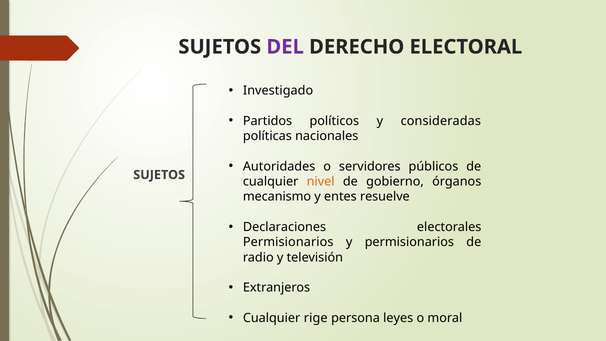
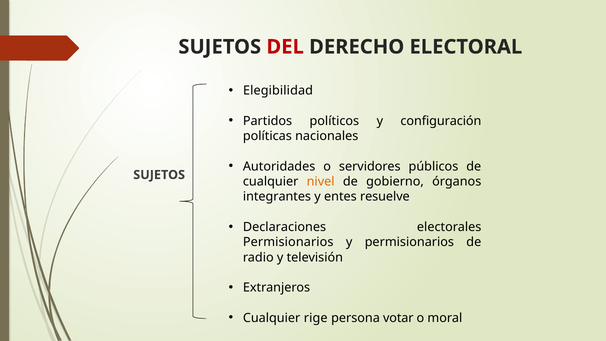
DEL colour: purple -> red
Investigado: Investigado -> Elegibilidad
consideradas: consideradas -> configuración
mecanismo: mecanismo -> integrantes
leyes: leyes -> votar
